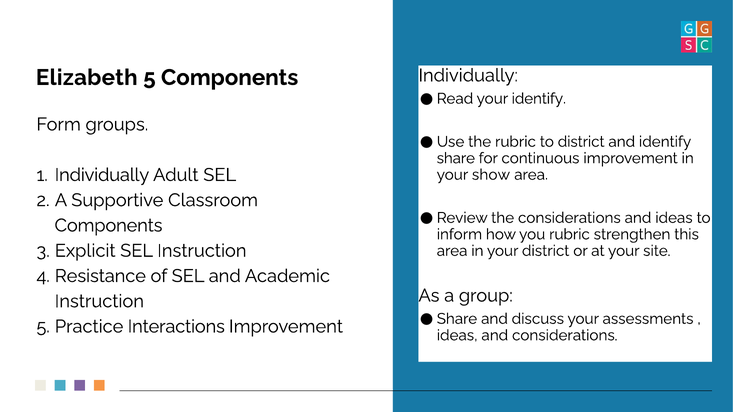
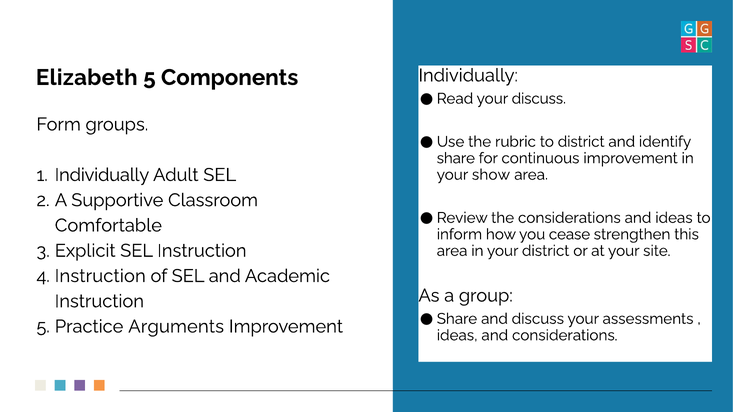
your identify: identify -> discuss
Components at (108, 226): Components -> Comfortable
you rubric: rubric -> cease
Resistance at (100, 276): Resistance -> Instruction
Interactions: Interactions -> Arguments
